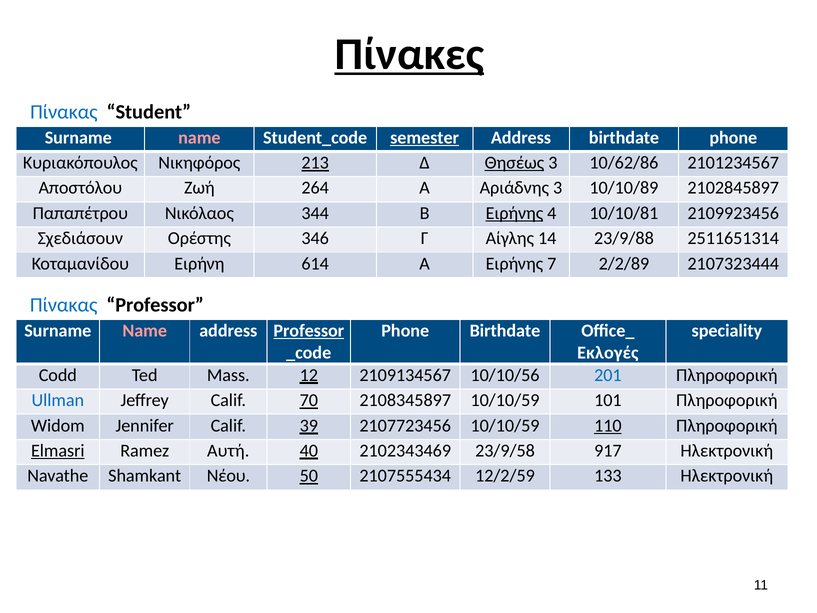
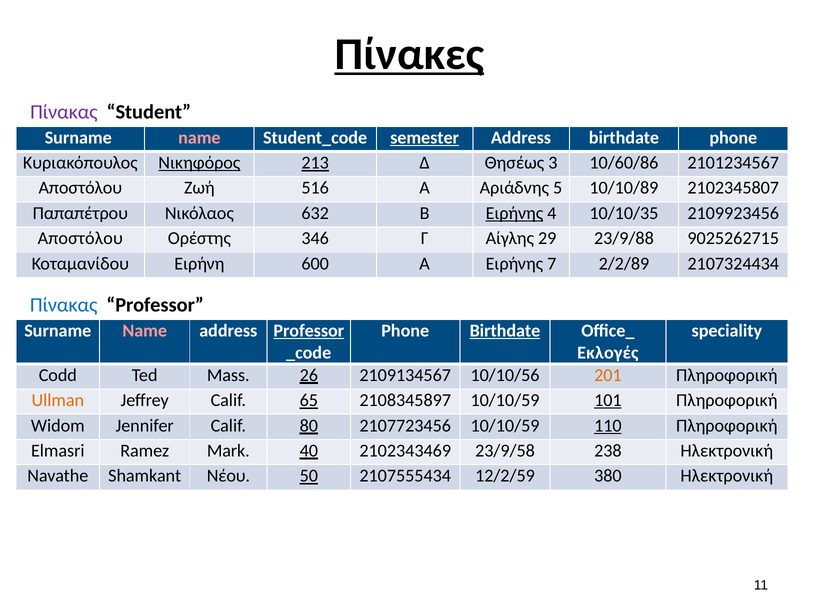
Πίνακας at (64, 112) colour: blue -> purple
Νικηφόρος underline: none -> present
Θησέως underline: present -> none
10/62/86: 10/62/86 -> 10/60/86
264: 264 -> 516
Αριάδνης 3: 3 -> 5
2102845897: 2102845897 -> 2102345807
344: 344 -> 632
10/10/81: 10/10/81 -> 10/10/35
Σχεδιάσουν at (80, 238): Σχεδιάσουν -> Αποστόλου
14: 14 -> 29
2511651314: 2511651314 -> 9025262715
614: 614 -> 600
2107323444: 2107323444 -> 2107324434
Birthdate at (505, 331) underline: none -> present
12: 12 -> 26
201 colour: blue -> orange
Ullman colour: blue -> orange
70: 70 -> 65
101 underline: none -> present
39: 39 -> 80
Elmasri underline: present -> none
Αυτή: Αυτή -> Mark
917: 917 -> 238
133: 133 -> 380
